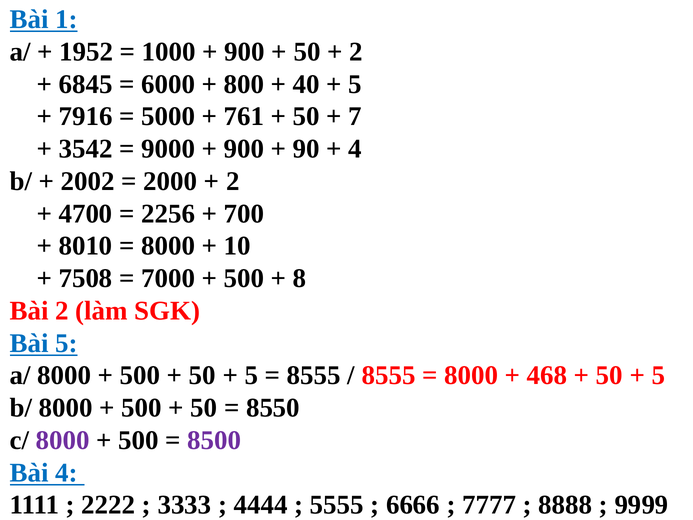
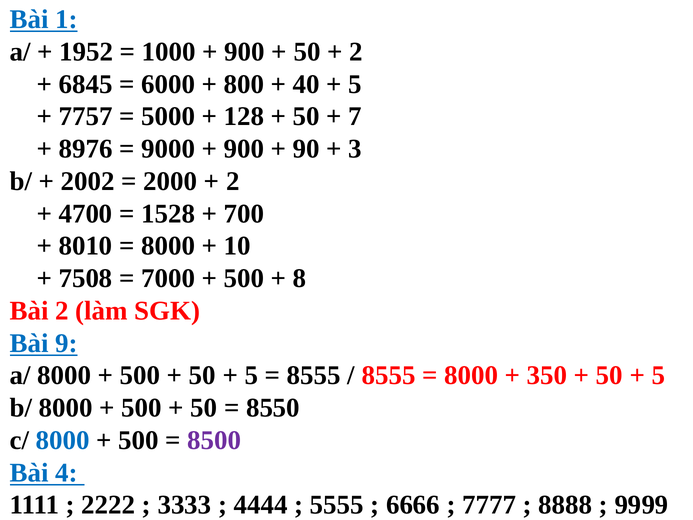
7916: 7916 -> 7757
761: 761 -> 128
3542: 3542 -> 8976
4 at (355, 149): 4 -> 3
2256: 2256 -> 1528
Bài 5: 5 -> 9
468: 468 -> 350
8000 at (63, 440) colour: purple -> blue
